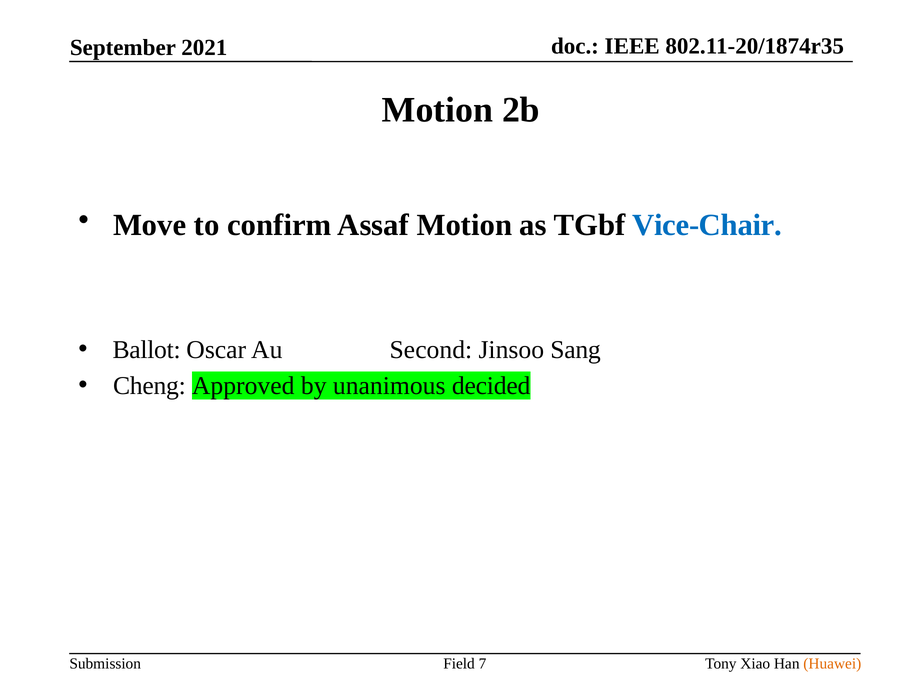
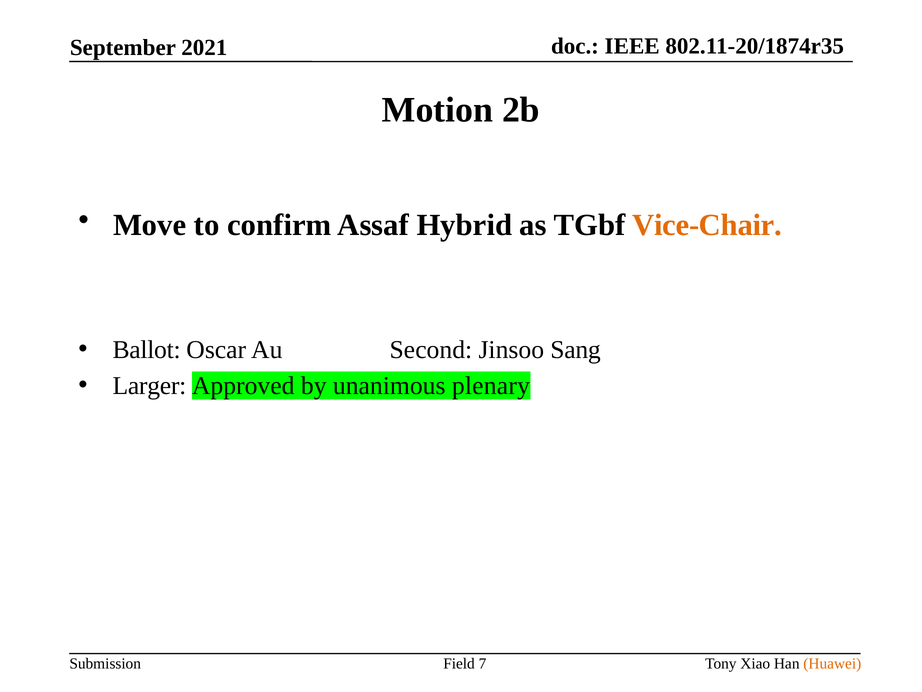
Assaf Motion: Motion -> Hybrid
Vice-Chair colour: blue -> orange
Cheng: Cheng -> Larger
decided: decided -> plenary
